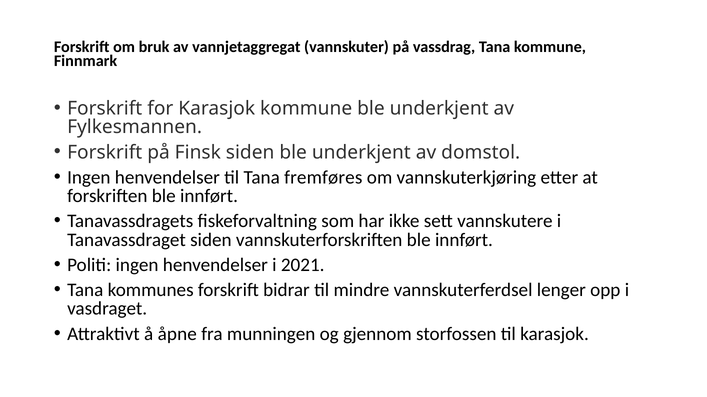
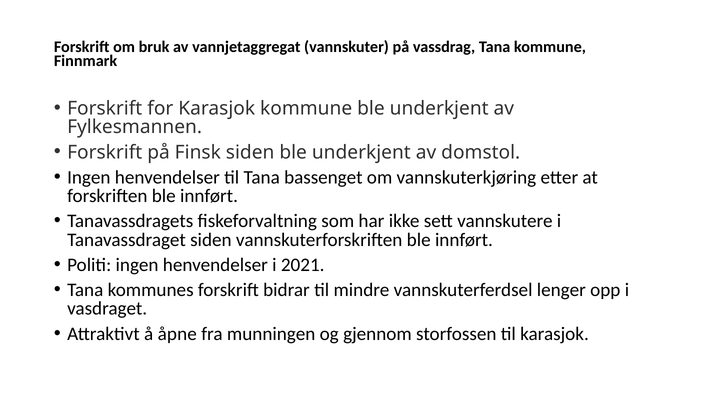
fremføres: fremføres -> bassenget
